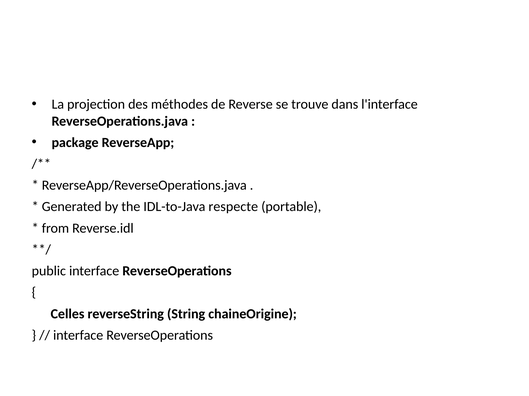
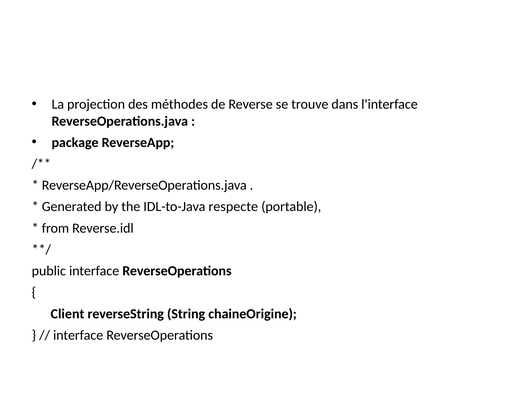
Celles: Celles -> Client
